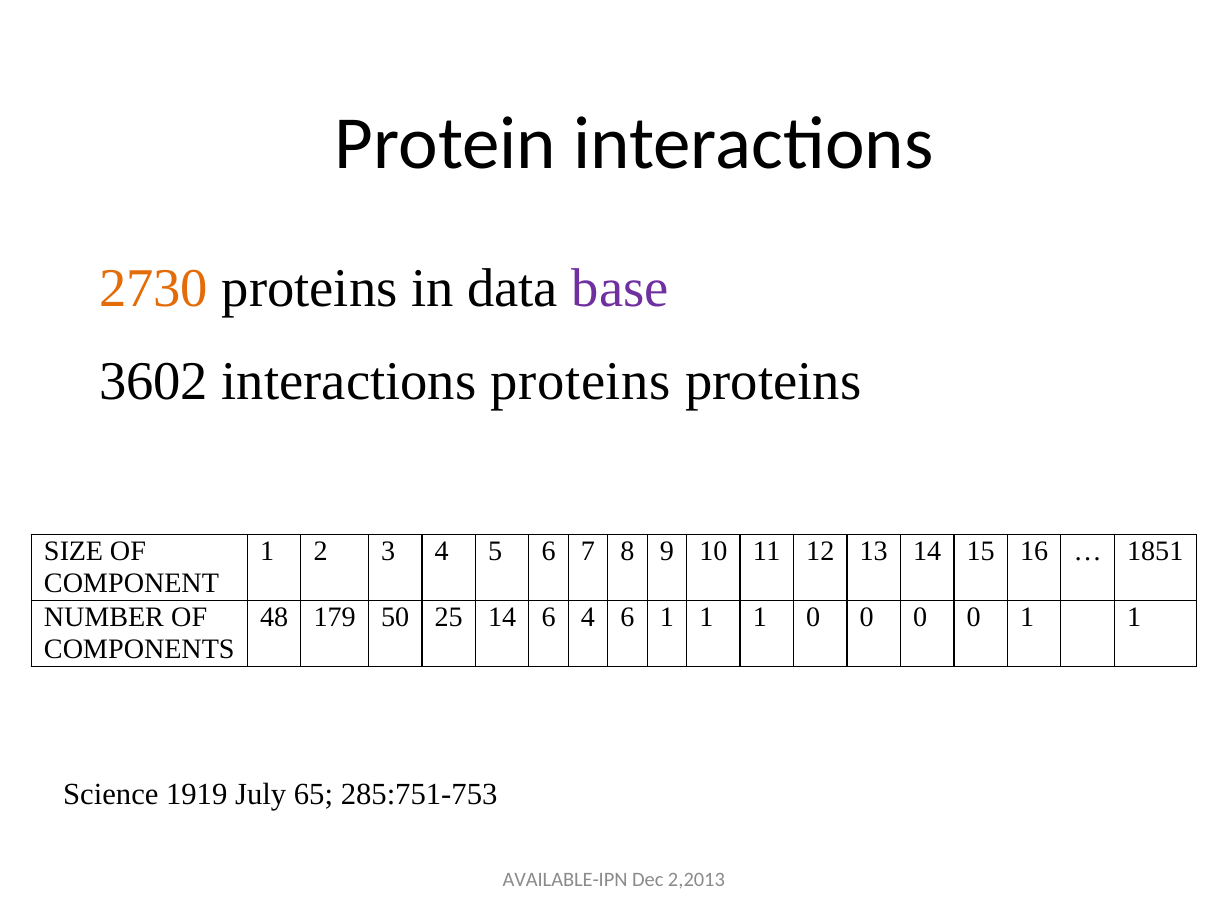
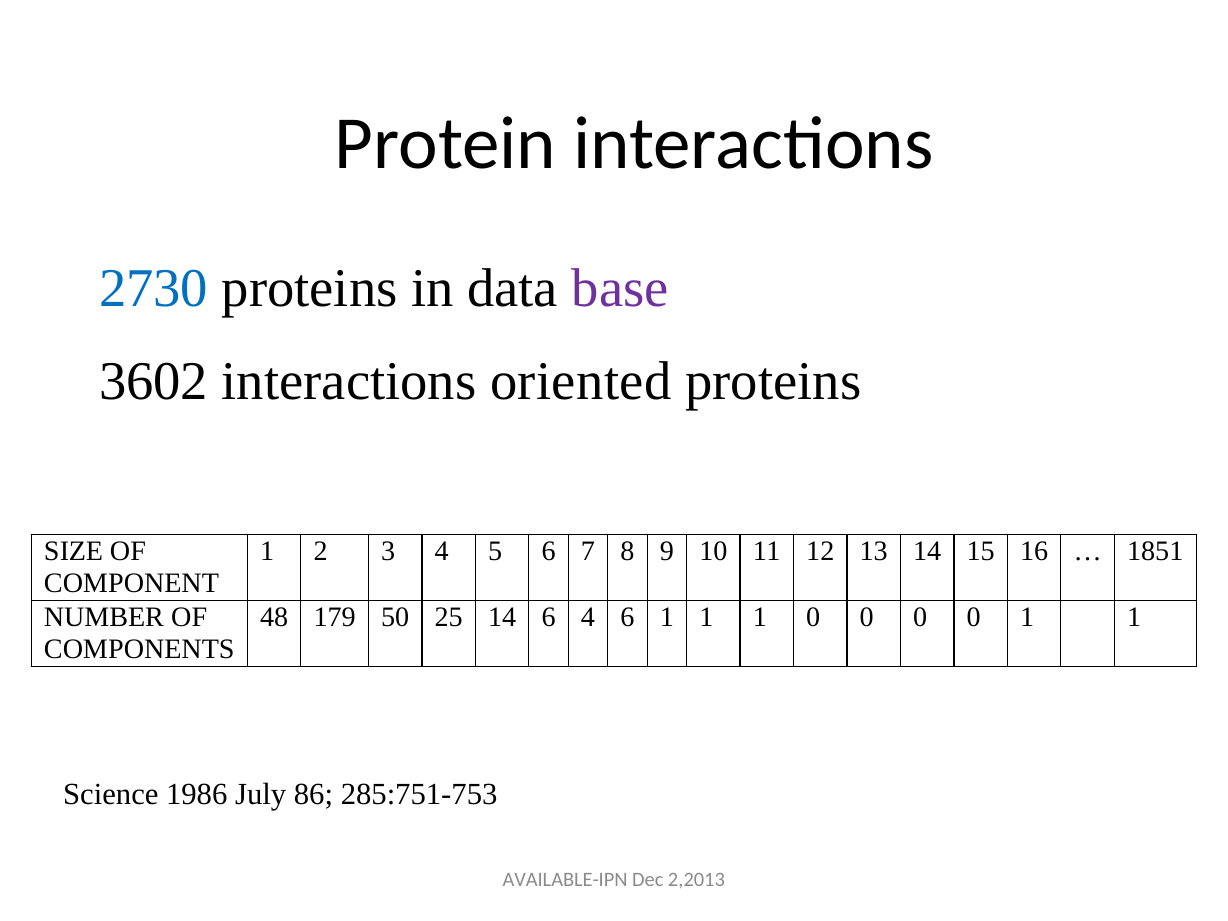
2730 colour: orange -> blue
interactions proteins: proteins -> oriented
1919: 1919 -> 1986
65: 65 -> 86
